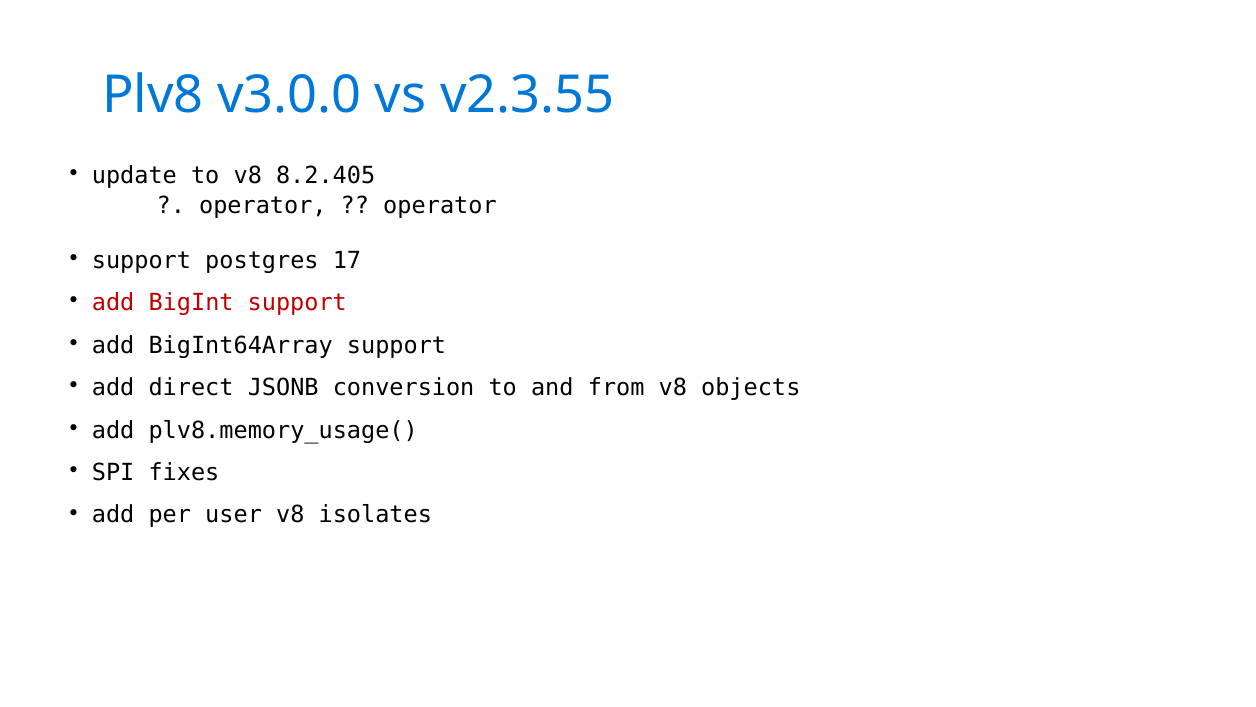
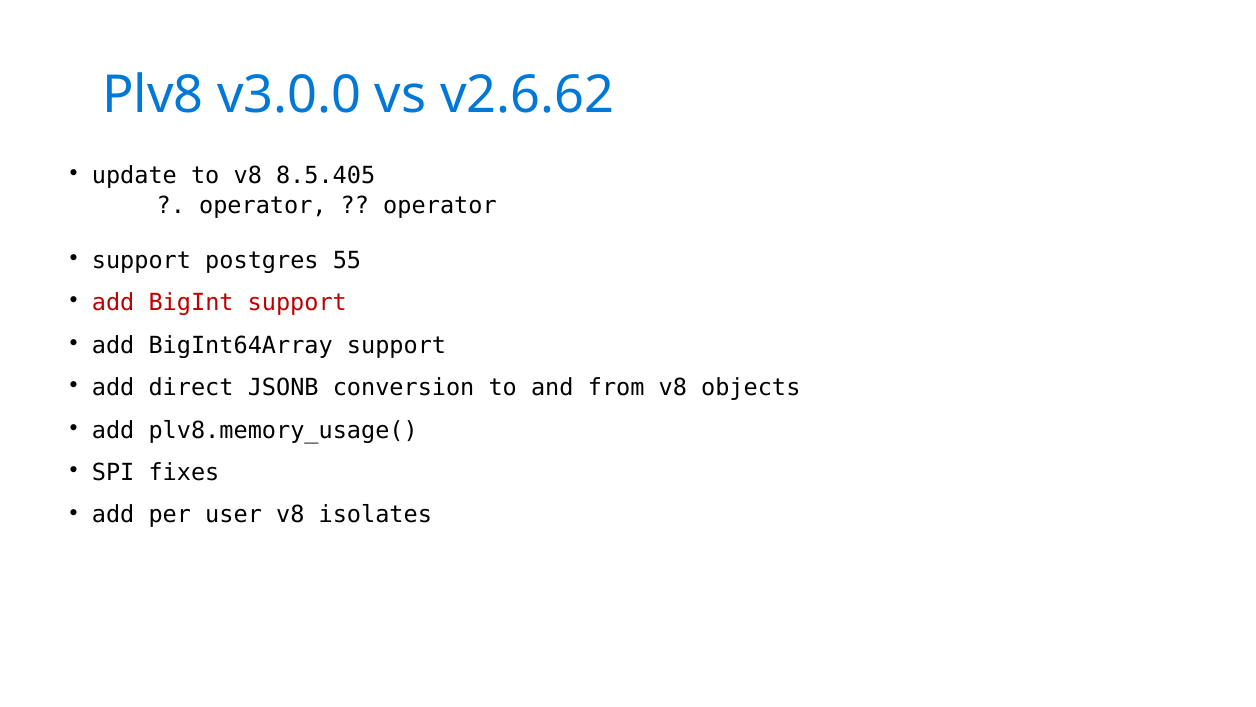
v2.3.55: v2.3.55 -> v2.6.62
8.2.405: 8.2.405 -> 8.5.405
17: 17 -> 55
